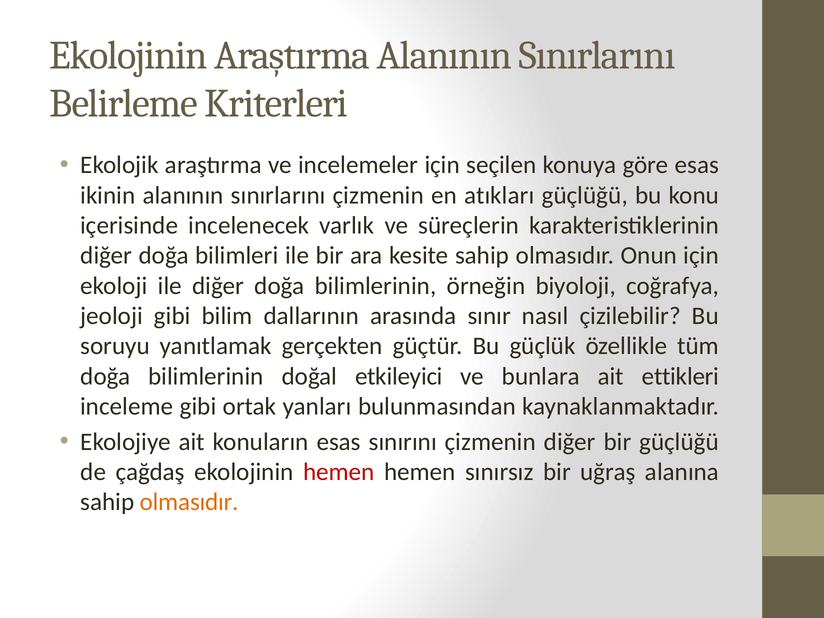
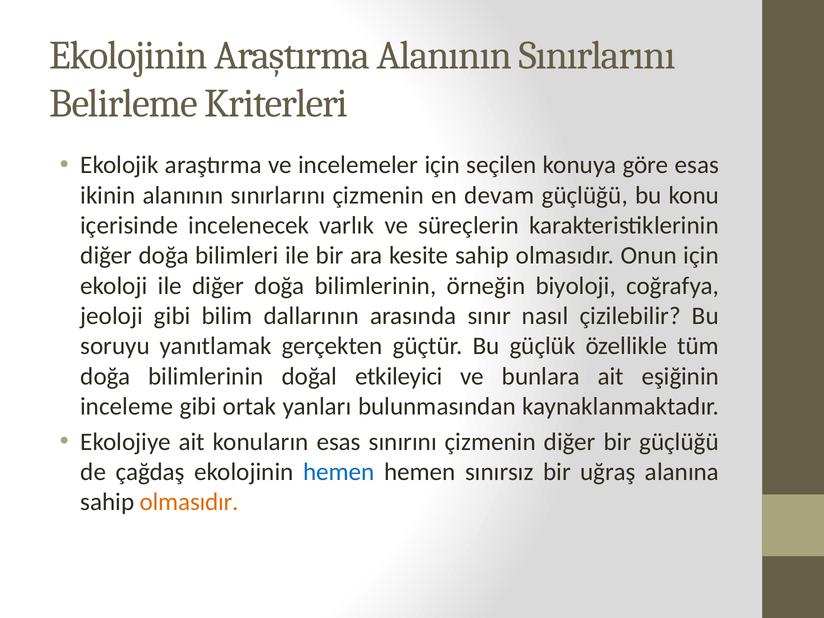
atıkları: atıkları -> devam
ettikleri: ettikleri -> eşiğinin
hemen at (339, 472) colour: red -> blue
